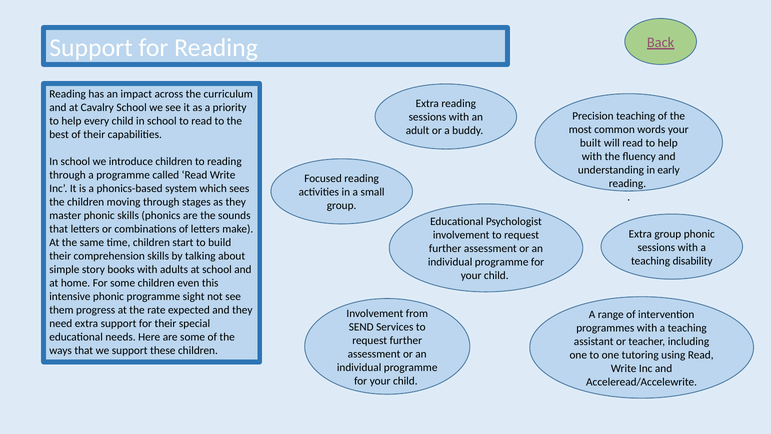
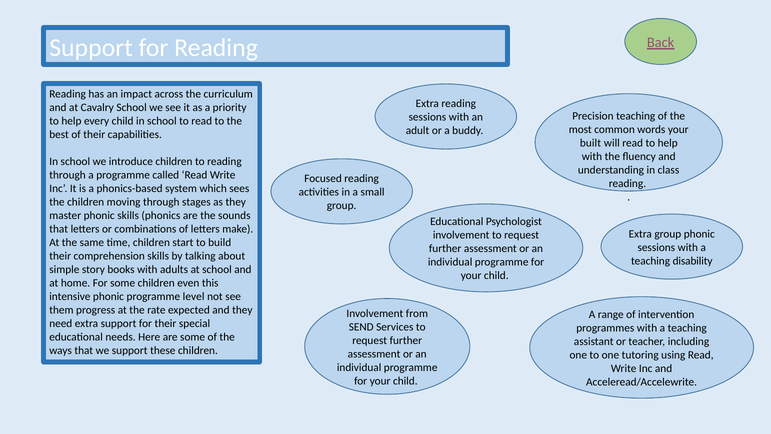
early: early -> class
sight: sight -> level
